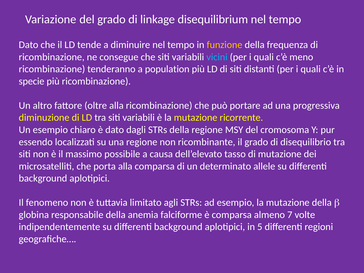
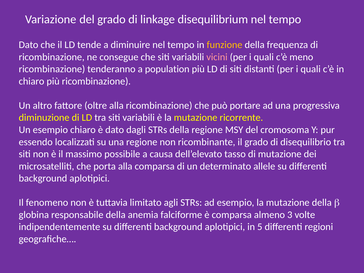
vicini colour: light blue -> pink
specie at (32, 81): specie -> chiaro
7: 7 -> 3
